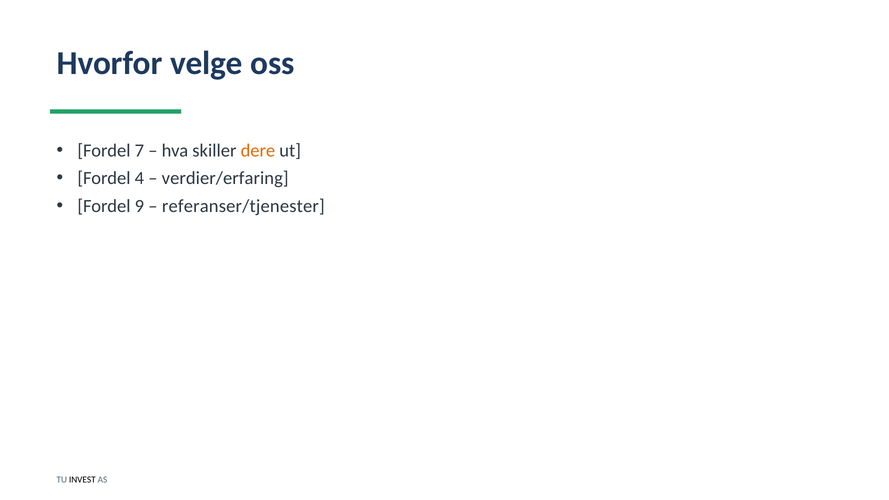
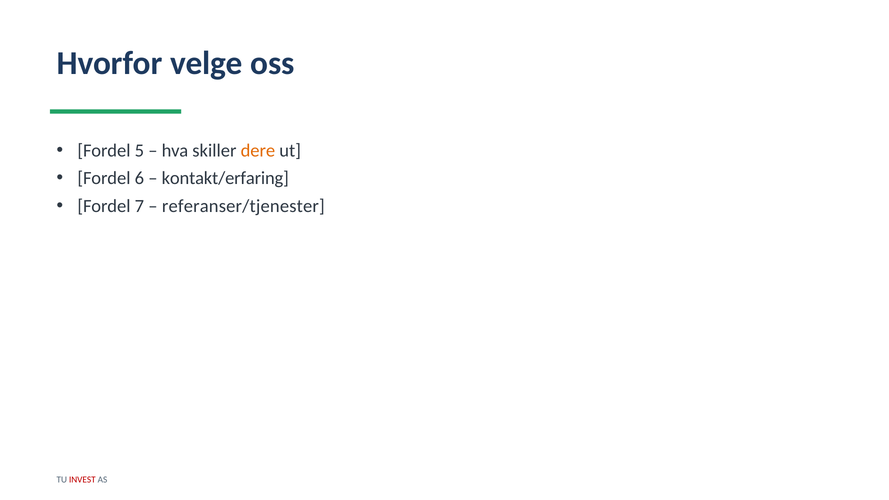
7: 7 -> 5
4: 4 -> 6
verdier/erfaring: verdier/erfaring -> kontakt/erfaring
9: 9 -> 7
INVEST colour: black -> red
